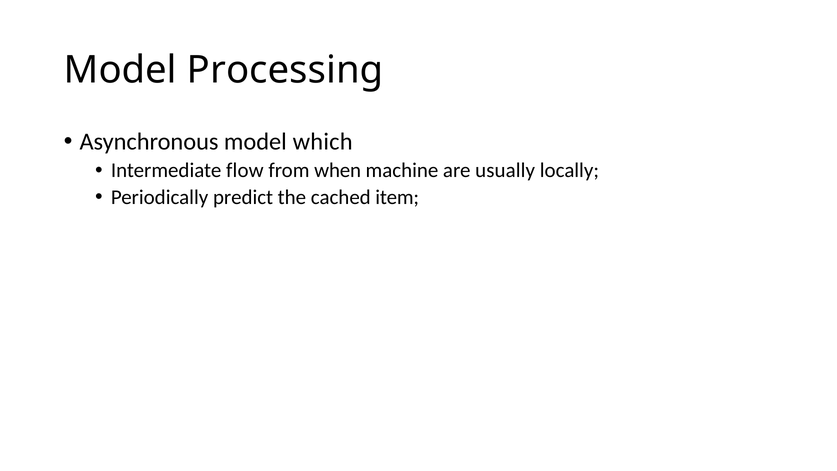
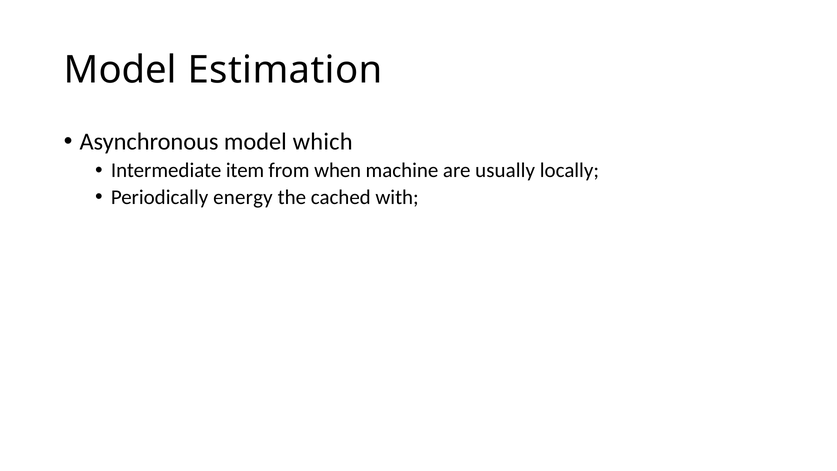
Processing: Processing -> Estimation
flow: flow -> item
predict: predict -> energy
item: item -> with
